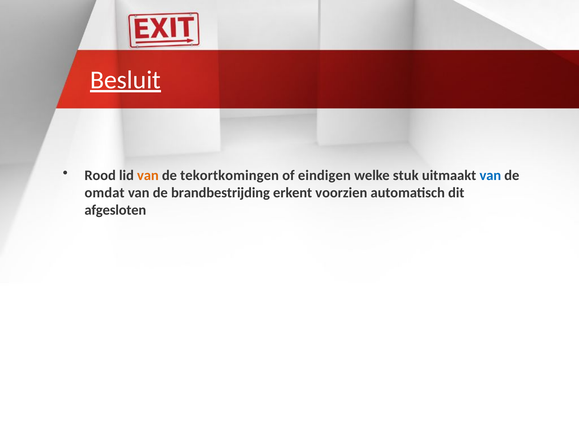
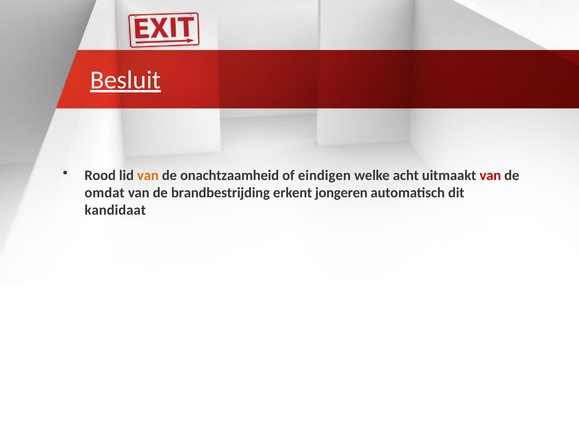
tekortkomingen: tekortkomingen -> onachtzaamheid
stuk: stuk -> acht
van at (490, 175) colour: blue -> red
voorzien: voorzien -> jongeren
afgesloten: afgesloten -> kandidaat
